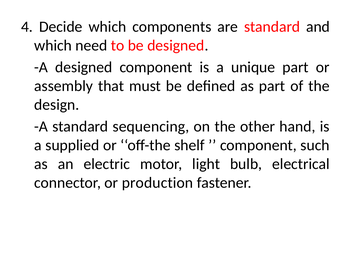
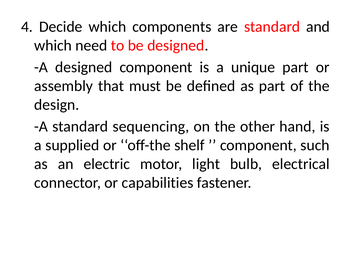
production: production -> capabilities
